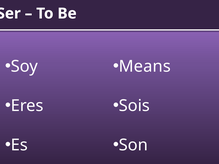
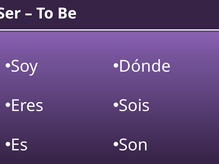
Means: Means -> Dónde
